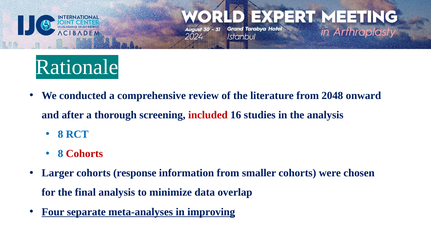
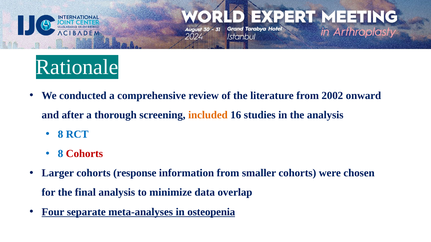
2048: 2048 -> 2002
included colour: red -> orange
improving: improving -> osteopenia
